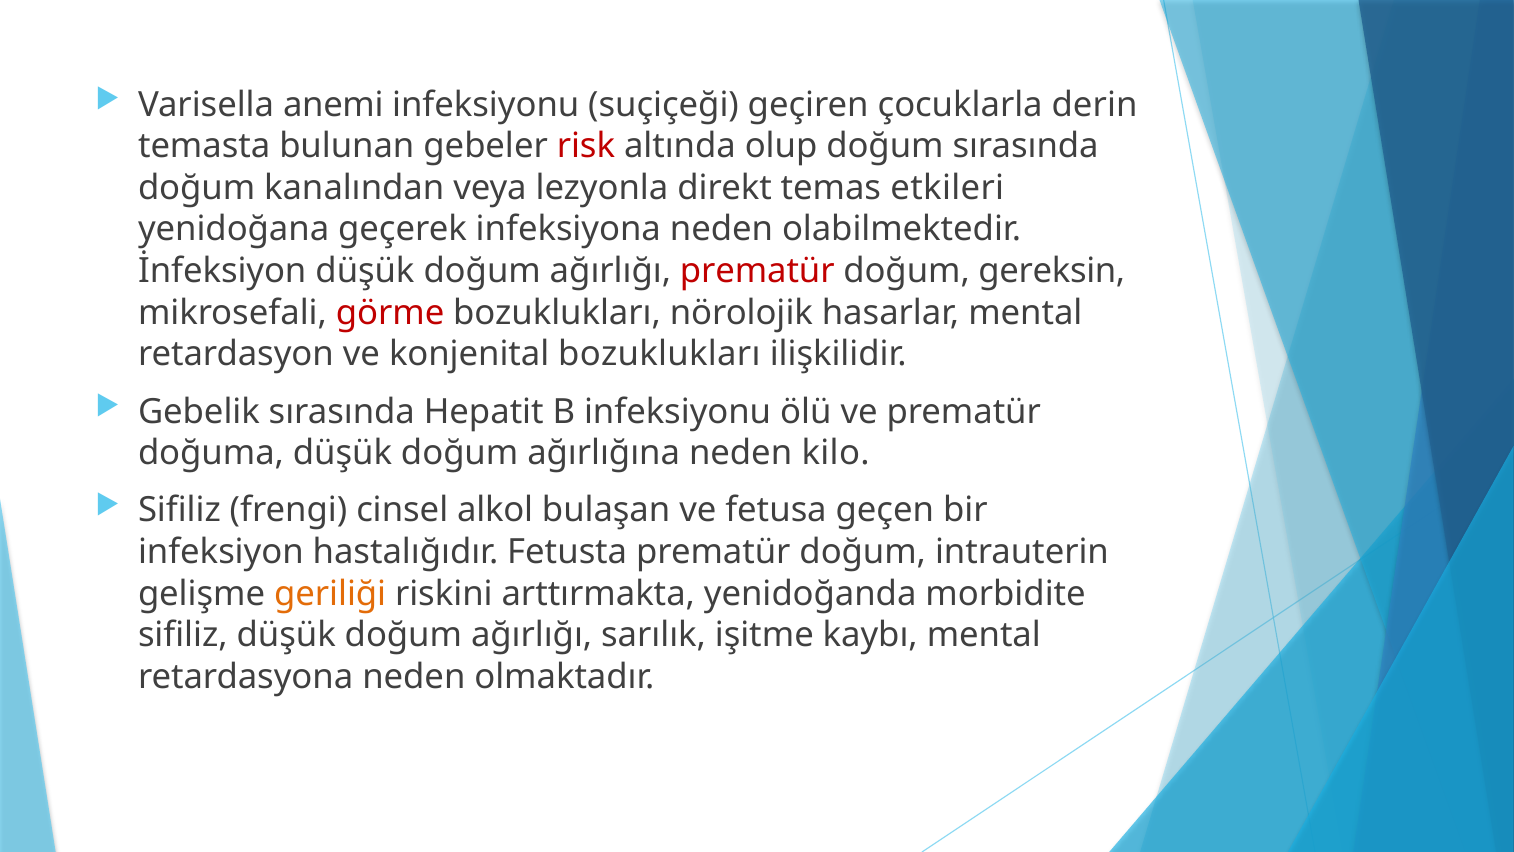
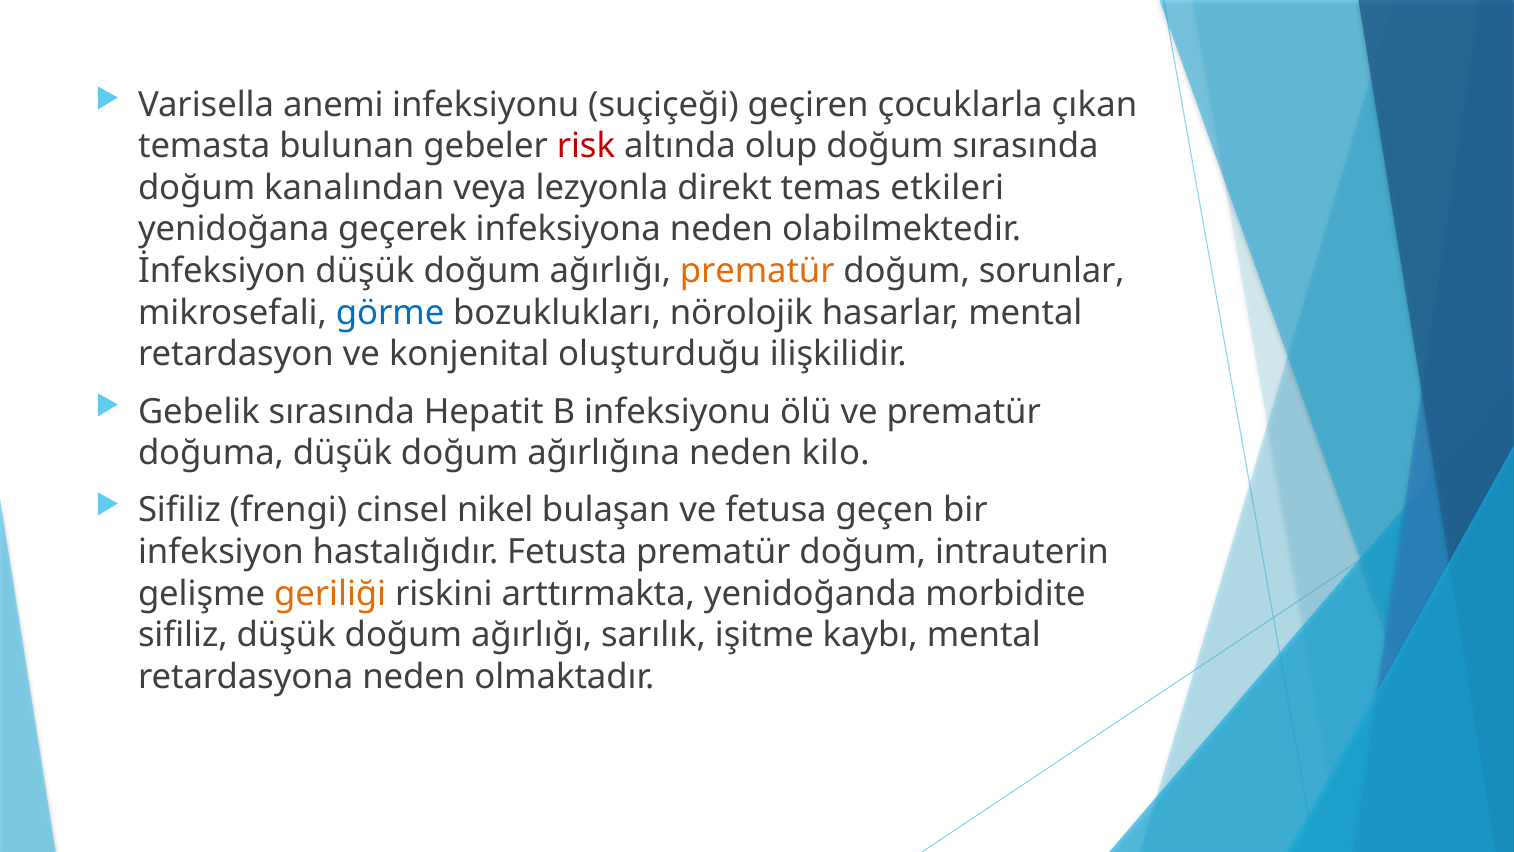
derin: derin -> çıkan
prematür at (757, 271) colour: red -> orange
gereksin: gereksin -> sorunlar
görme colour: red -> blue
konjenital bozuklukları: bozuklukları -> oluşturduğu
alkol: alkol -> nikel
